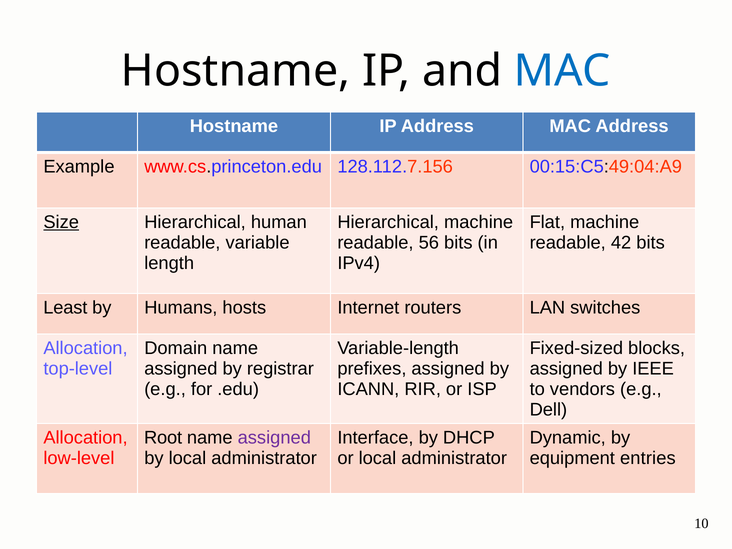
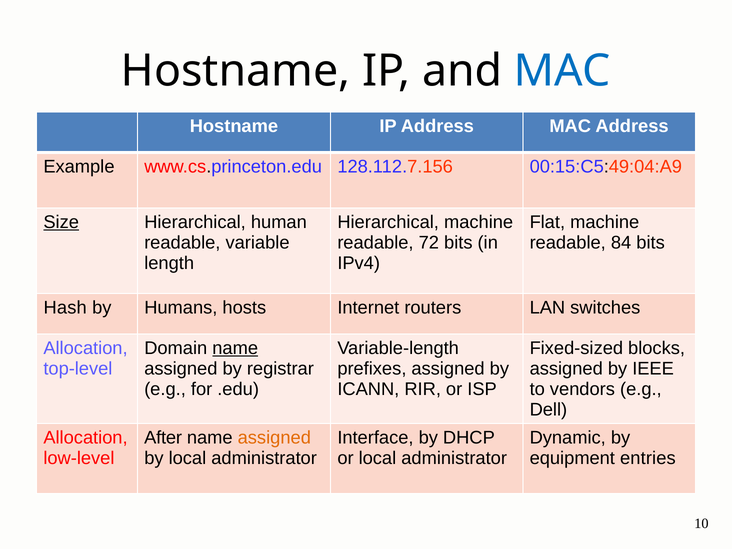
56: 56 -> 72
42: 42 -> 84
Least: Least -> Hash
name at (235, 348) underline: none -> present
Root: Root -> After
assigned at (274, 438) colour: purple -> orange
